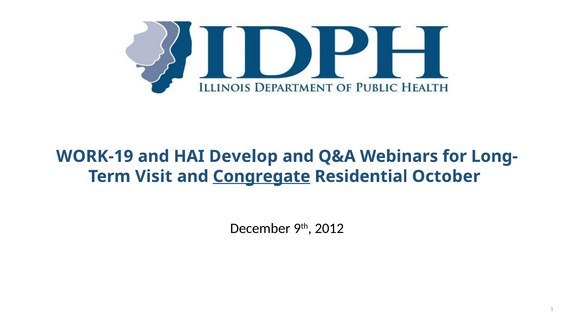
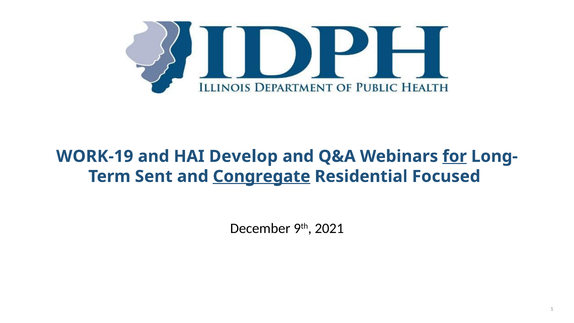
for underline: none -> present
Visit: Visit -> Sent
October: October -> Focused
2012: 2012 -> 2021
